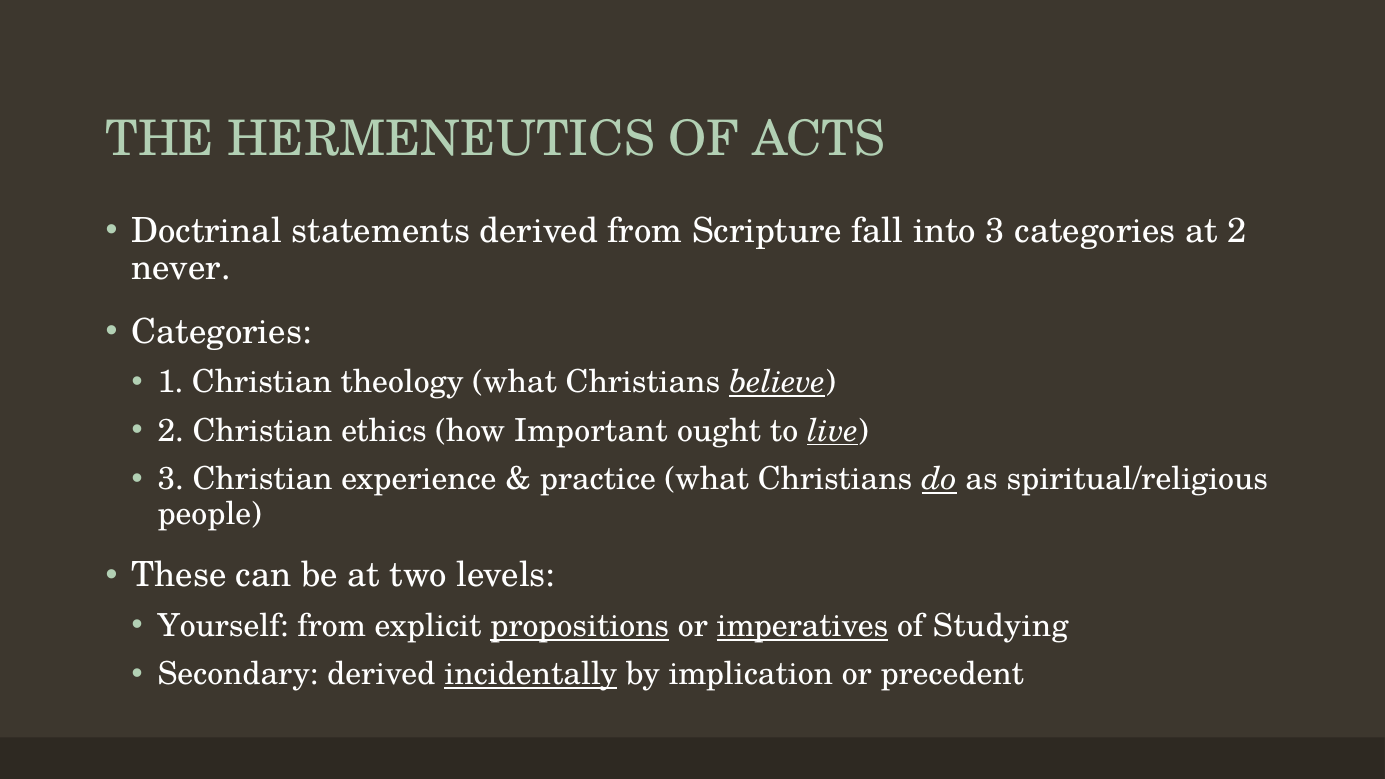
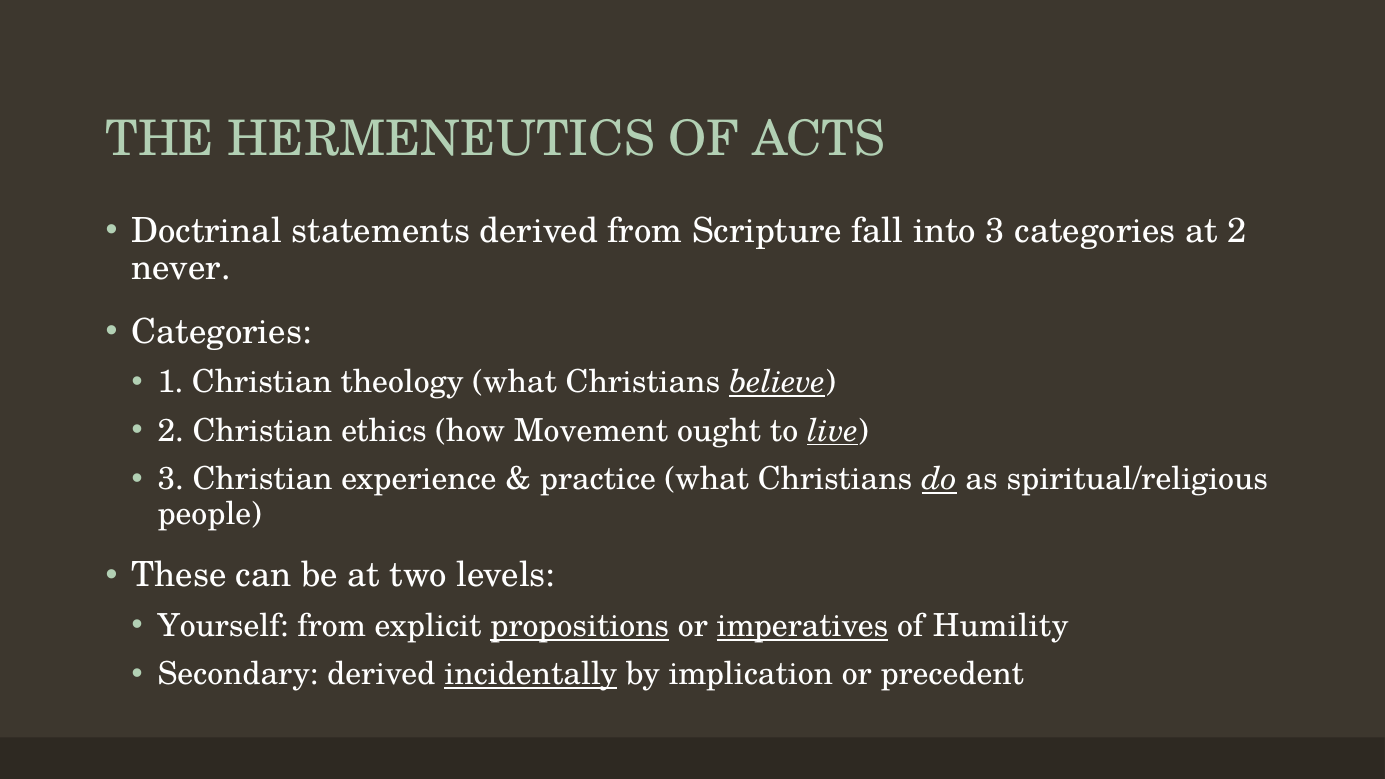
Important: Important -> Movement
Studying: Studying -> Humility
